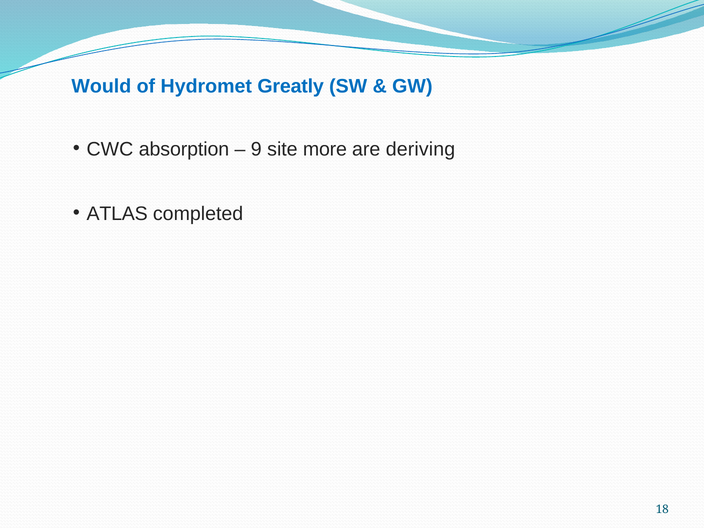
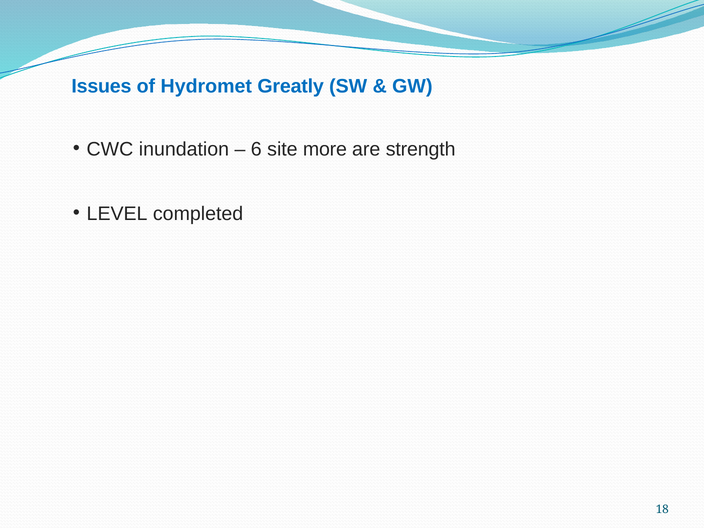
Would: Would -> Issues
absorption: absorption -> inundation
9: 9 -> 6
deriving: deriving -> strength
ATLAS: ATLAS -> LEVEL
